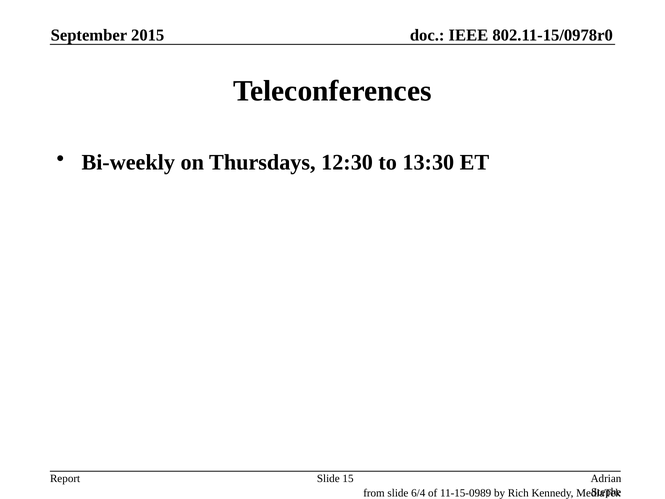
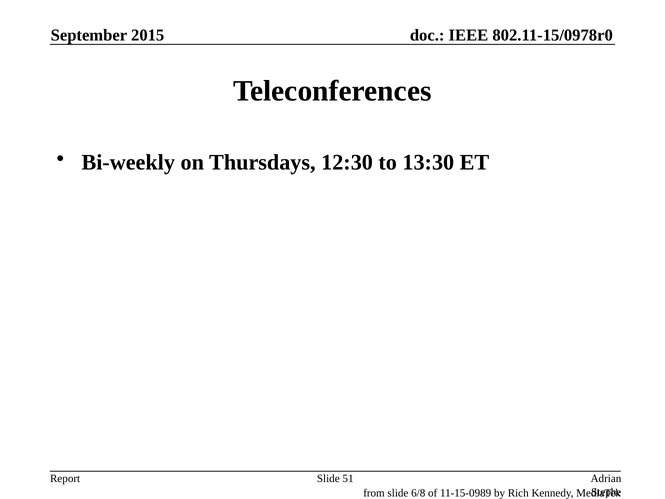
15: 15 -> 51
6/4: 6/4 -> 6/8
